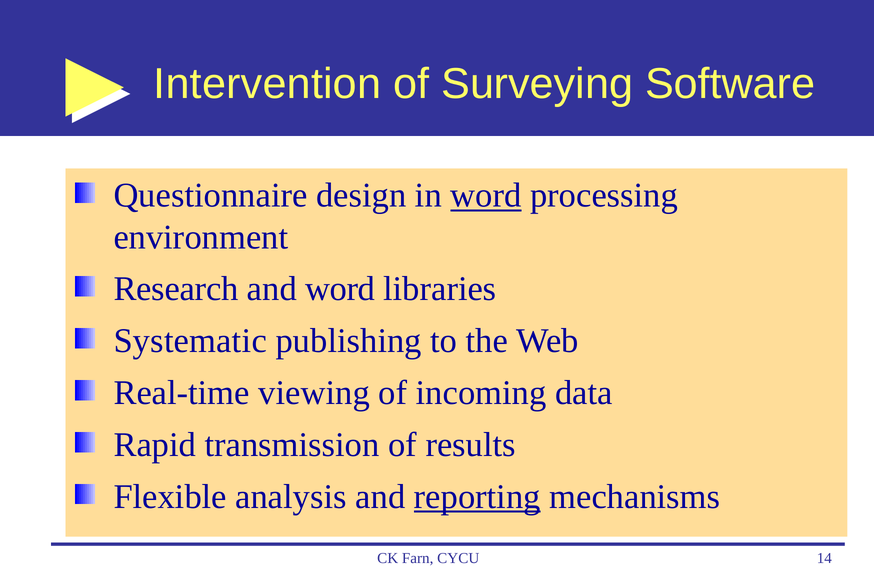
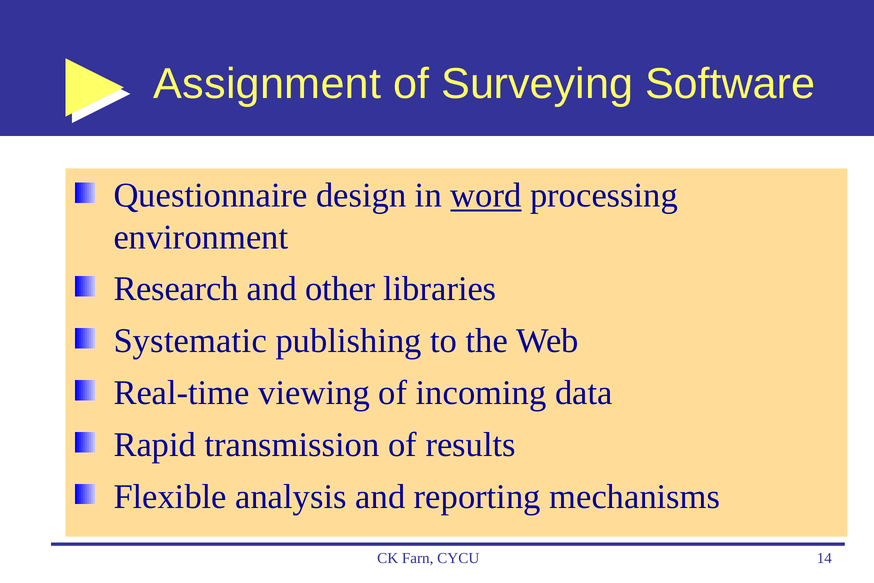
Intervention: Intervention -> Assignment
and word: word -> other
reporting underline: present -> none
